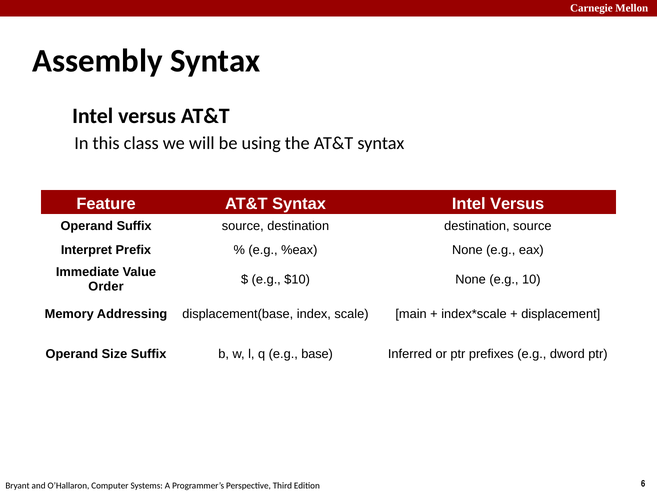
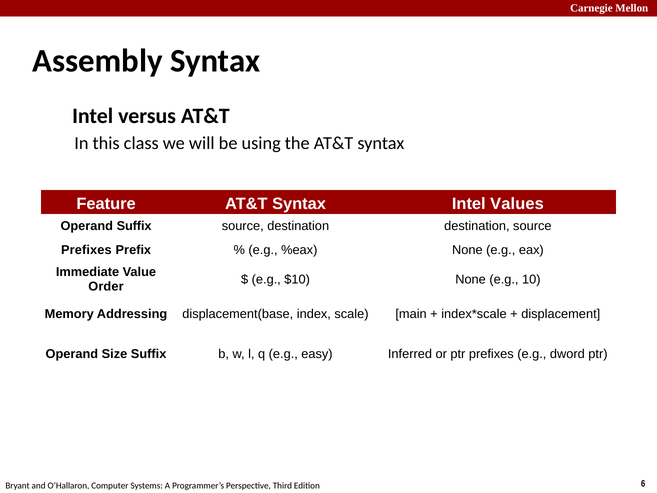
Intel Versus: Versus -> Values
Interpret at (86, 250): Interpret -> Prefixes
base: base -> easy
